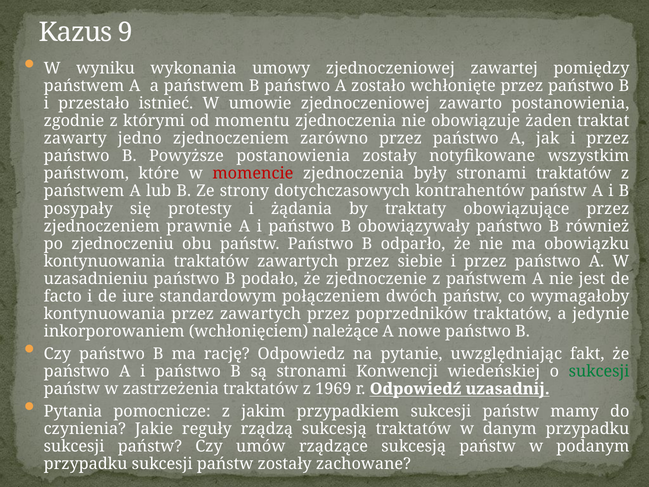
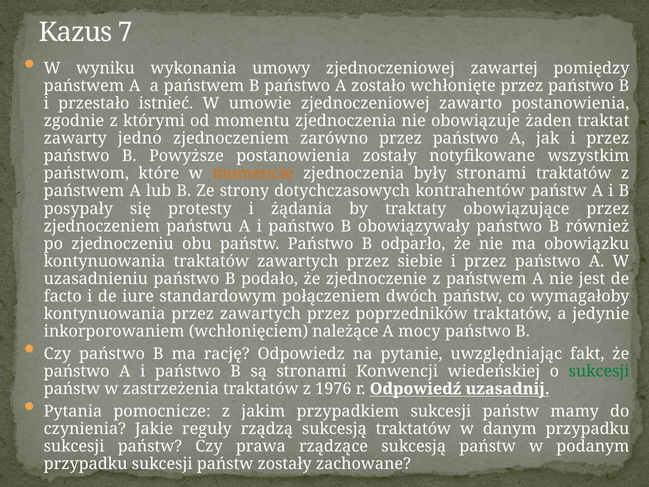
9: 9 -> 7
momencie colour: red -> orange
prawnie: prawnie -> państwu
nowe: nowe -> mocy
1969: 1969 -> 1976
umów: umów -> prawa
